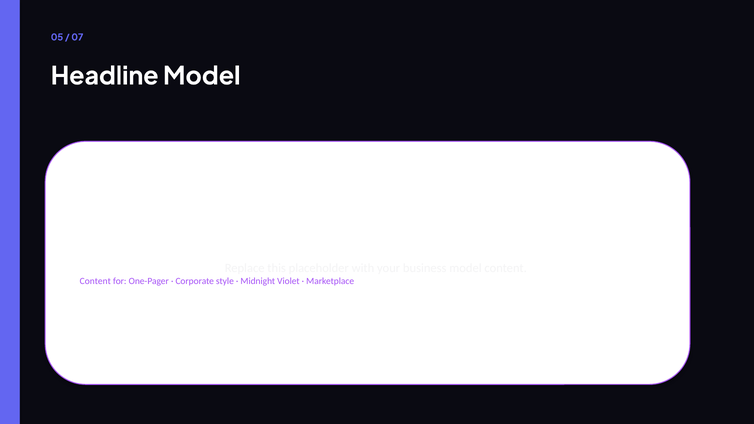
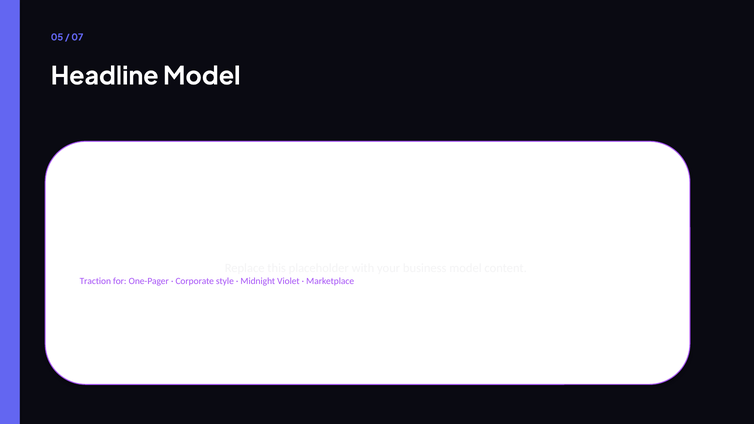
Content at (95, 281): Content -> Traction
